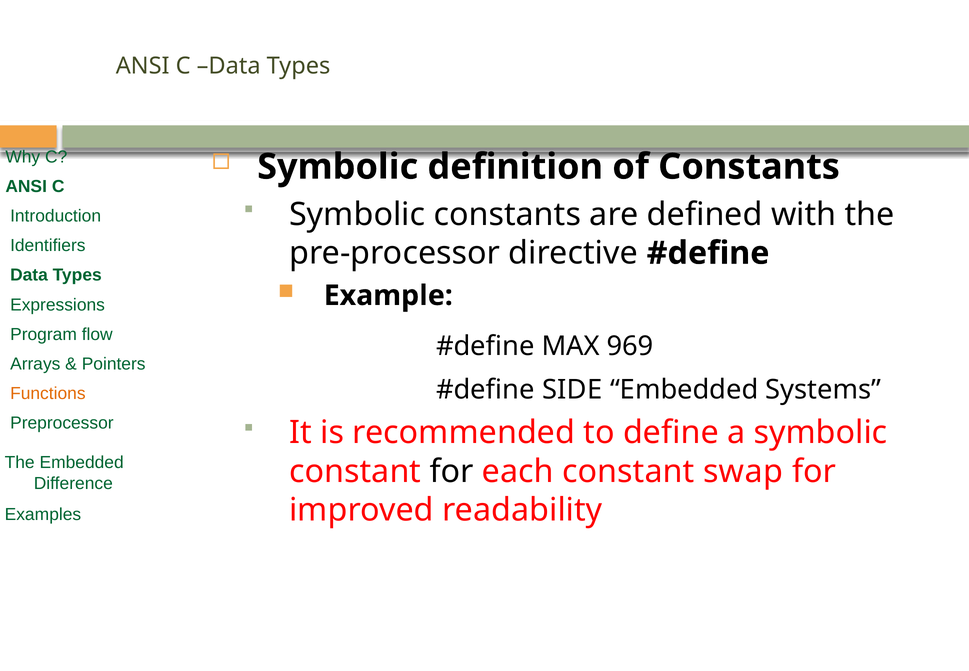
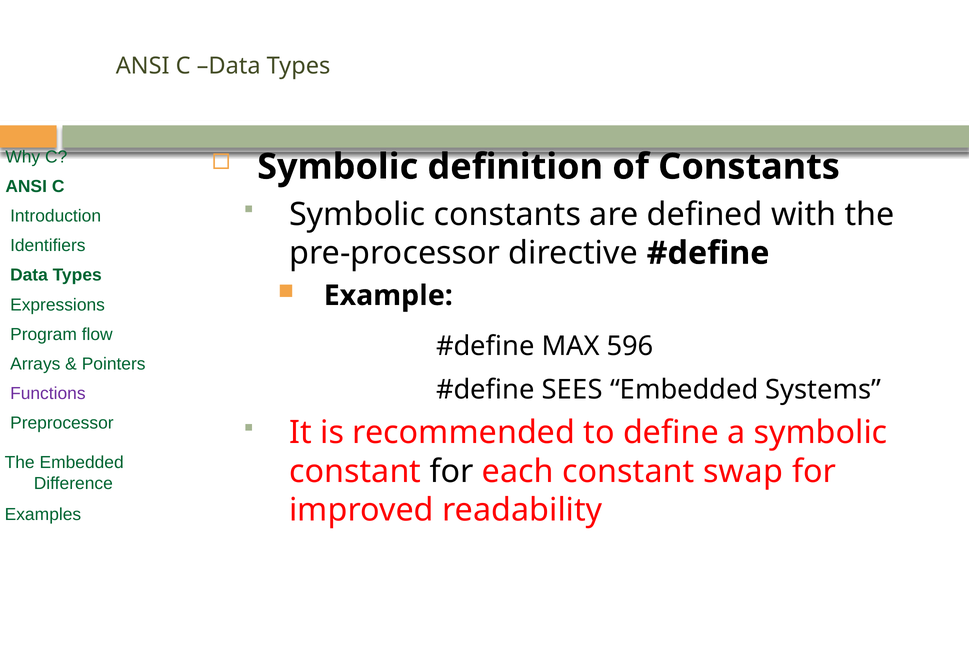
969: 969 -> 596
SIDE: SIDE -> SEES
Functions colour: orange -> purple
